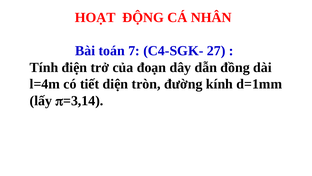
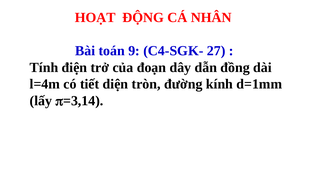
7: 7 -> 9
